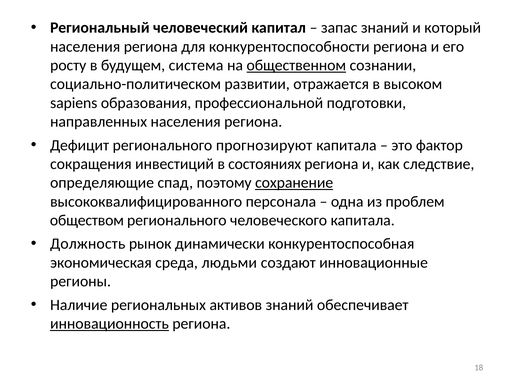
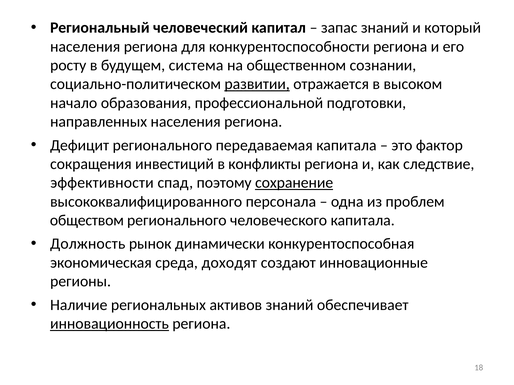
общественном underline: present -> none
развитии underline: none -> present
sapiens: sapiens -> начало
прогнозируют: прогнозируют -> передаваемая
состояниях: состояниях -> конфликты
определяющие: определяющие -> эффективности
людьми: людьми -> доходят
